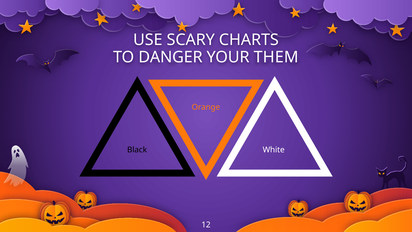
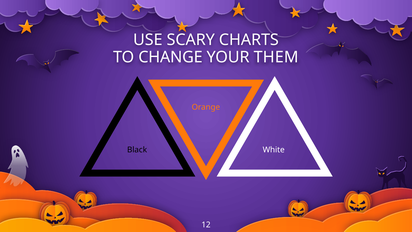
DANGER: DANGER -> CHANGE
